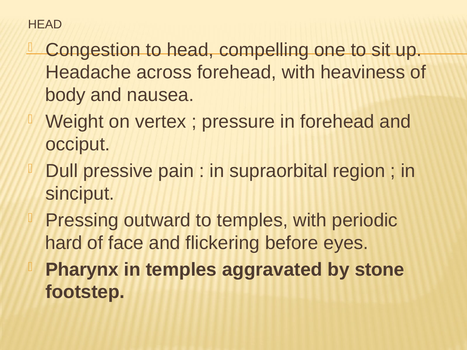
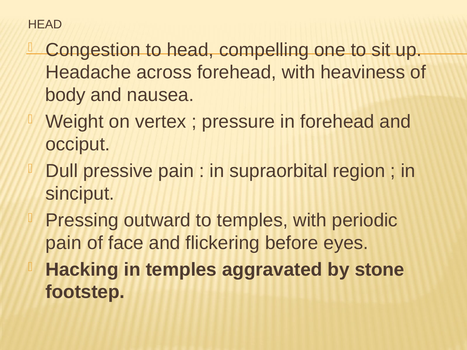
hard at (64, 243): hard -> pain
Pharynx: Pharynx -> Hacking
